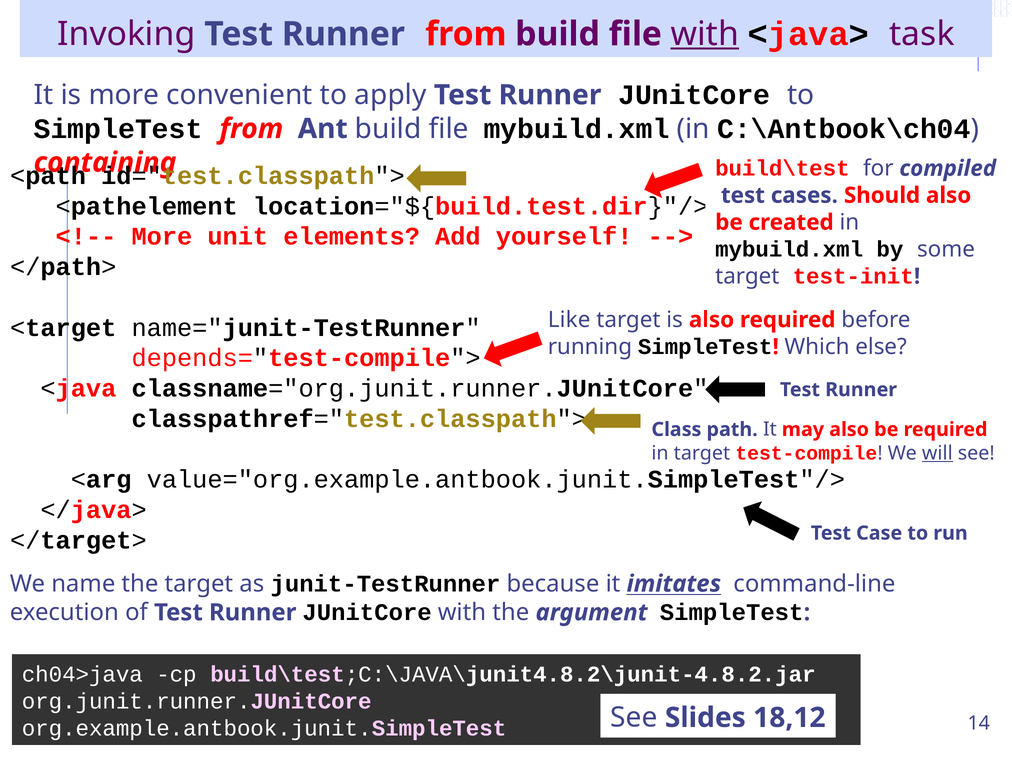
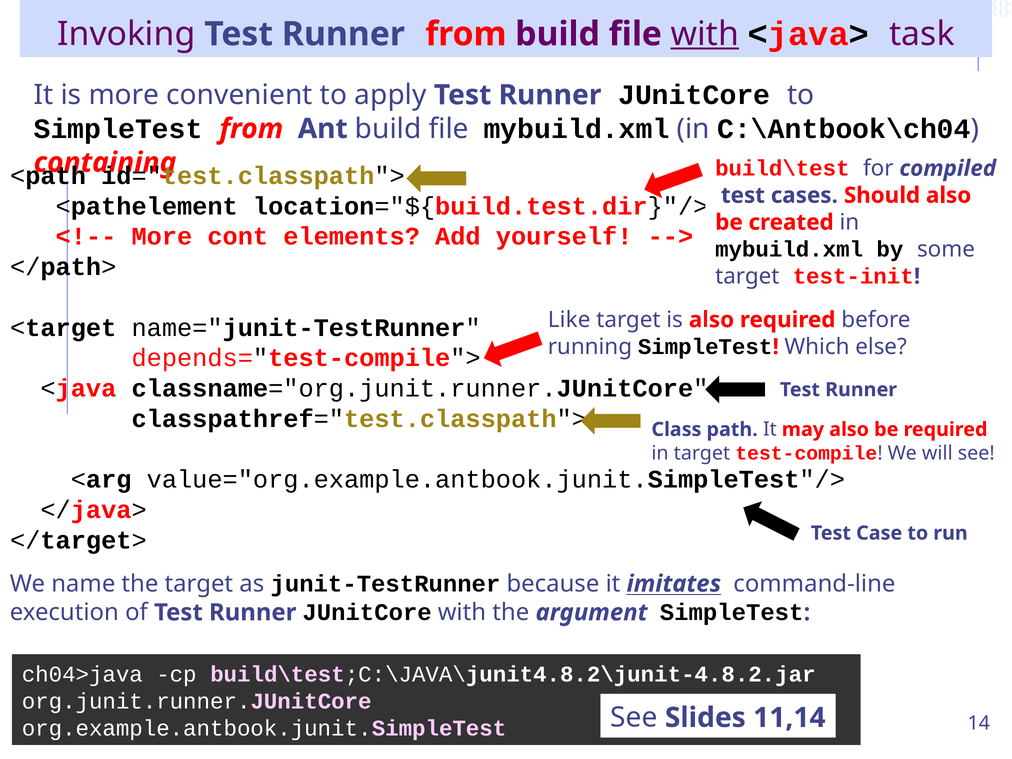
unit: unit -> cont
will underline: present -> none
18,12: 18,12 -> 11,14
